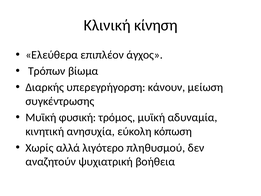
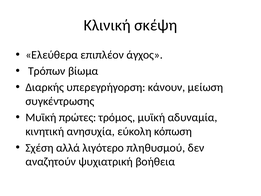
κίνηση: κίνηση -> σκέψη
φυσική: φυσική -> πρώτες
Χωρίς: Χωρίς -> Σχέση
